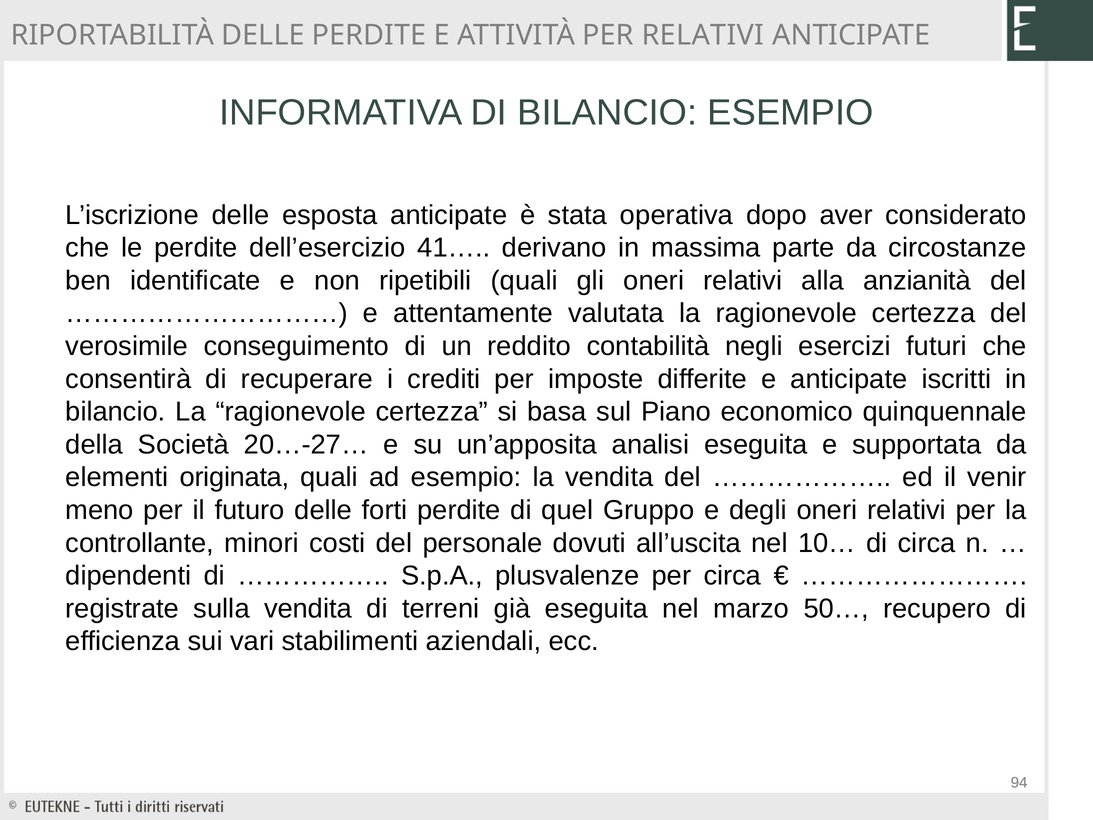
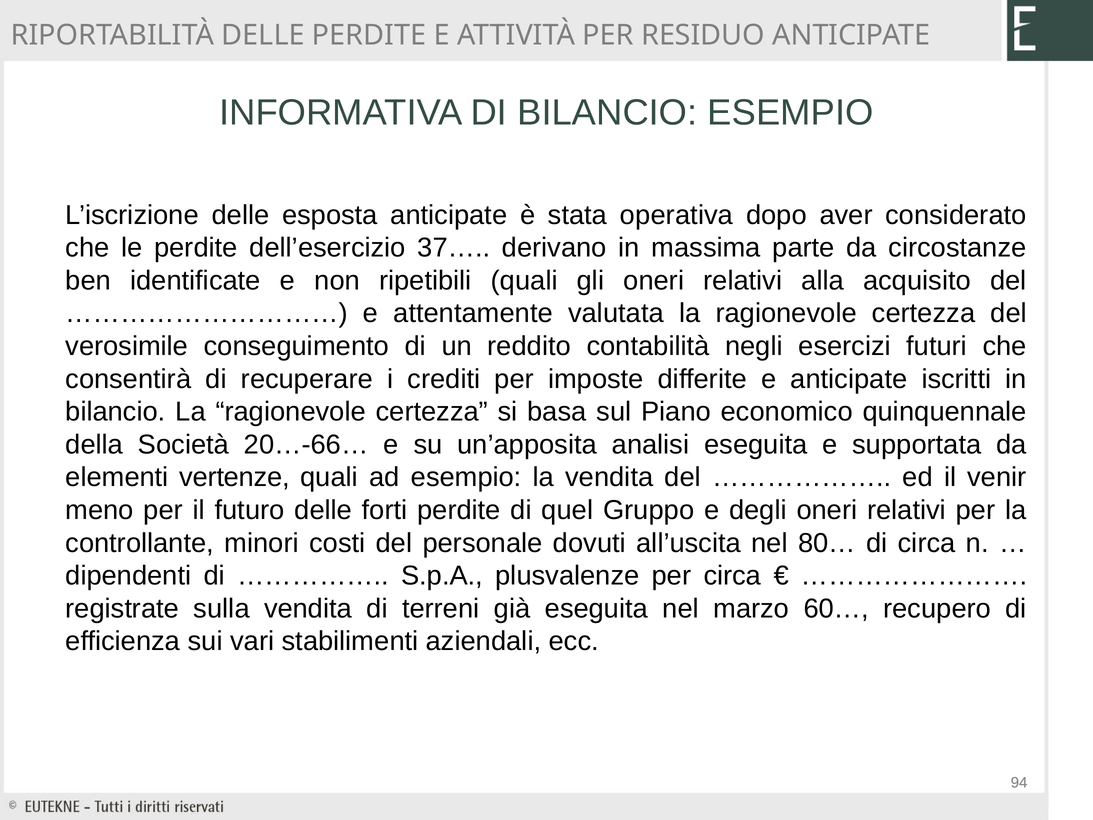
PER RELATIVI: RELATIVI -> RESIDUO
41…: 41… -> 37…
anzianità: anzianità -> acquisito
20…-27…: 20…-27… -> 20…-66…
originata: originata -> vertenze
10…: 10… -> 80…
50…: 50… -> 60…
